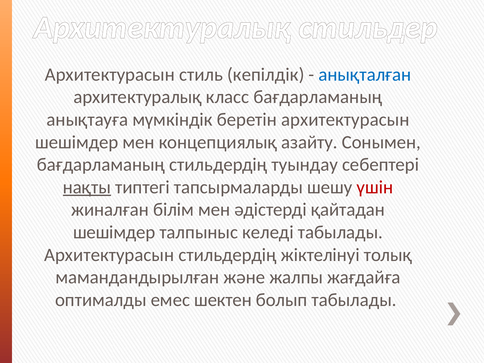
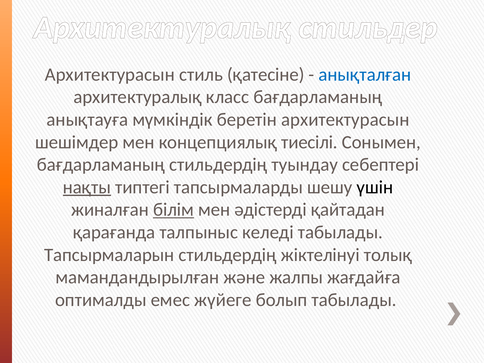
кепілдік: кепілдік -> қатесіне
азайту: азайту -> тиесілі
үшін colour: red -> black
білім underline: none -> present
шешімдер at (114, 232): шешімдер -> қарағанда
Архитектурасын at (109, 255): Архитектурасын -> Тапсырмаларын
шектен: шектен -> жүйеге
